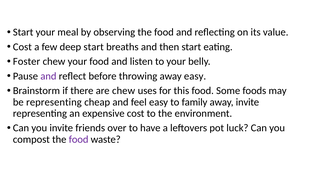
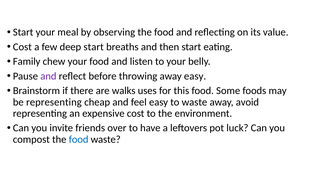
Foster: Foster -> Family
are chew: chew -> walks
to family: family -> waste
away invite: invite -> avoid
food at (79, 140) colour: purple -> blue
